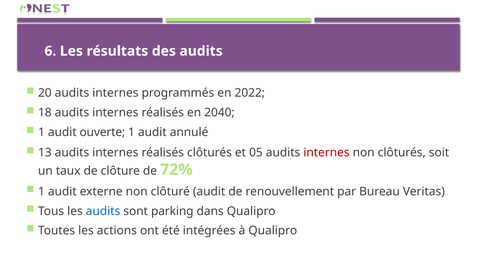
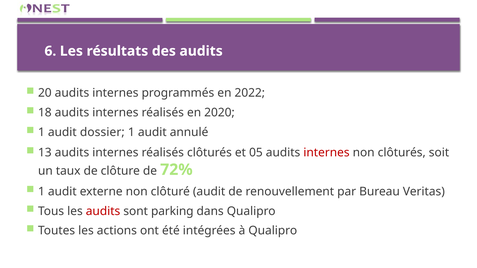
2040: 2040 -> 2020
ouverte: ouverte -> dossier
audits at (103, 211) colour: blue -> red
